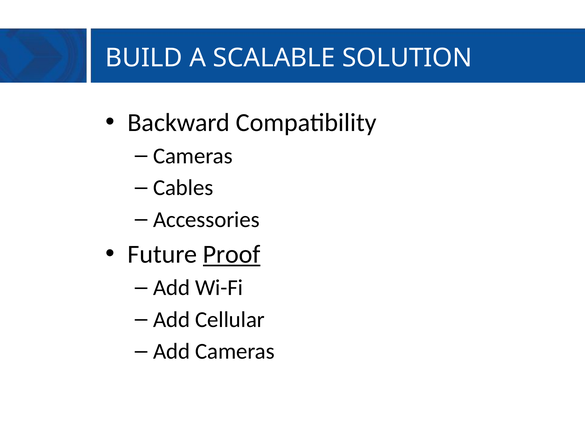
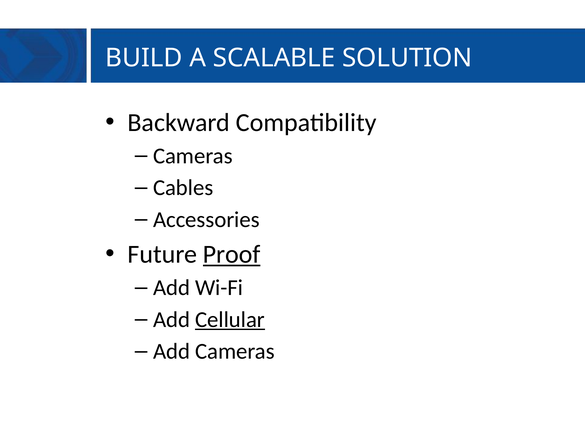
Cellular underline: none -> present
